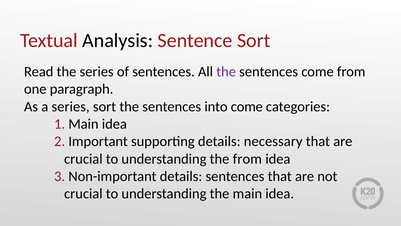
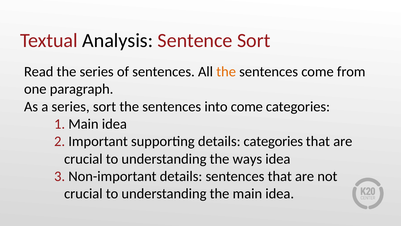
the at (226, 72) colour: purple -> orange
details necessary: necessary -> categories
the from: from -> ways
